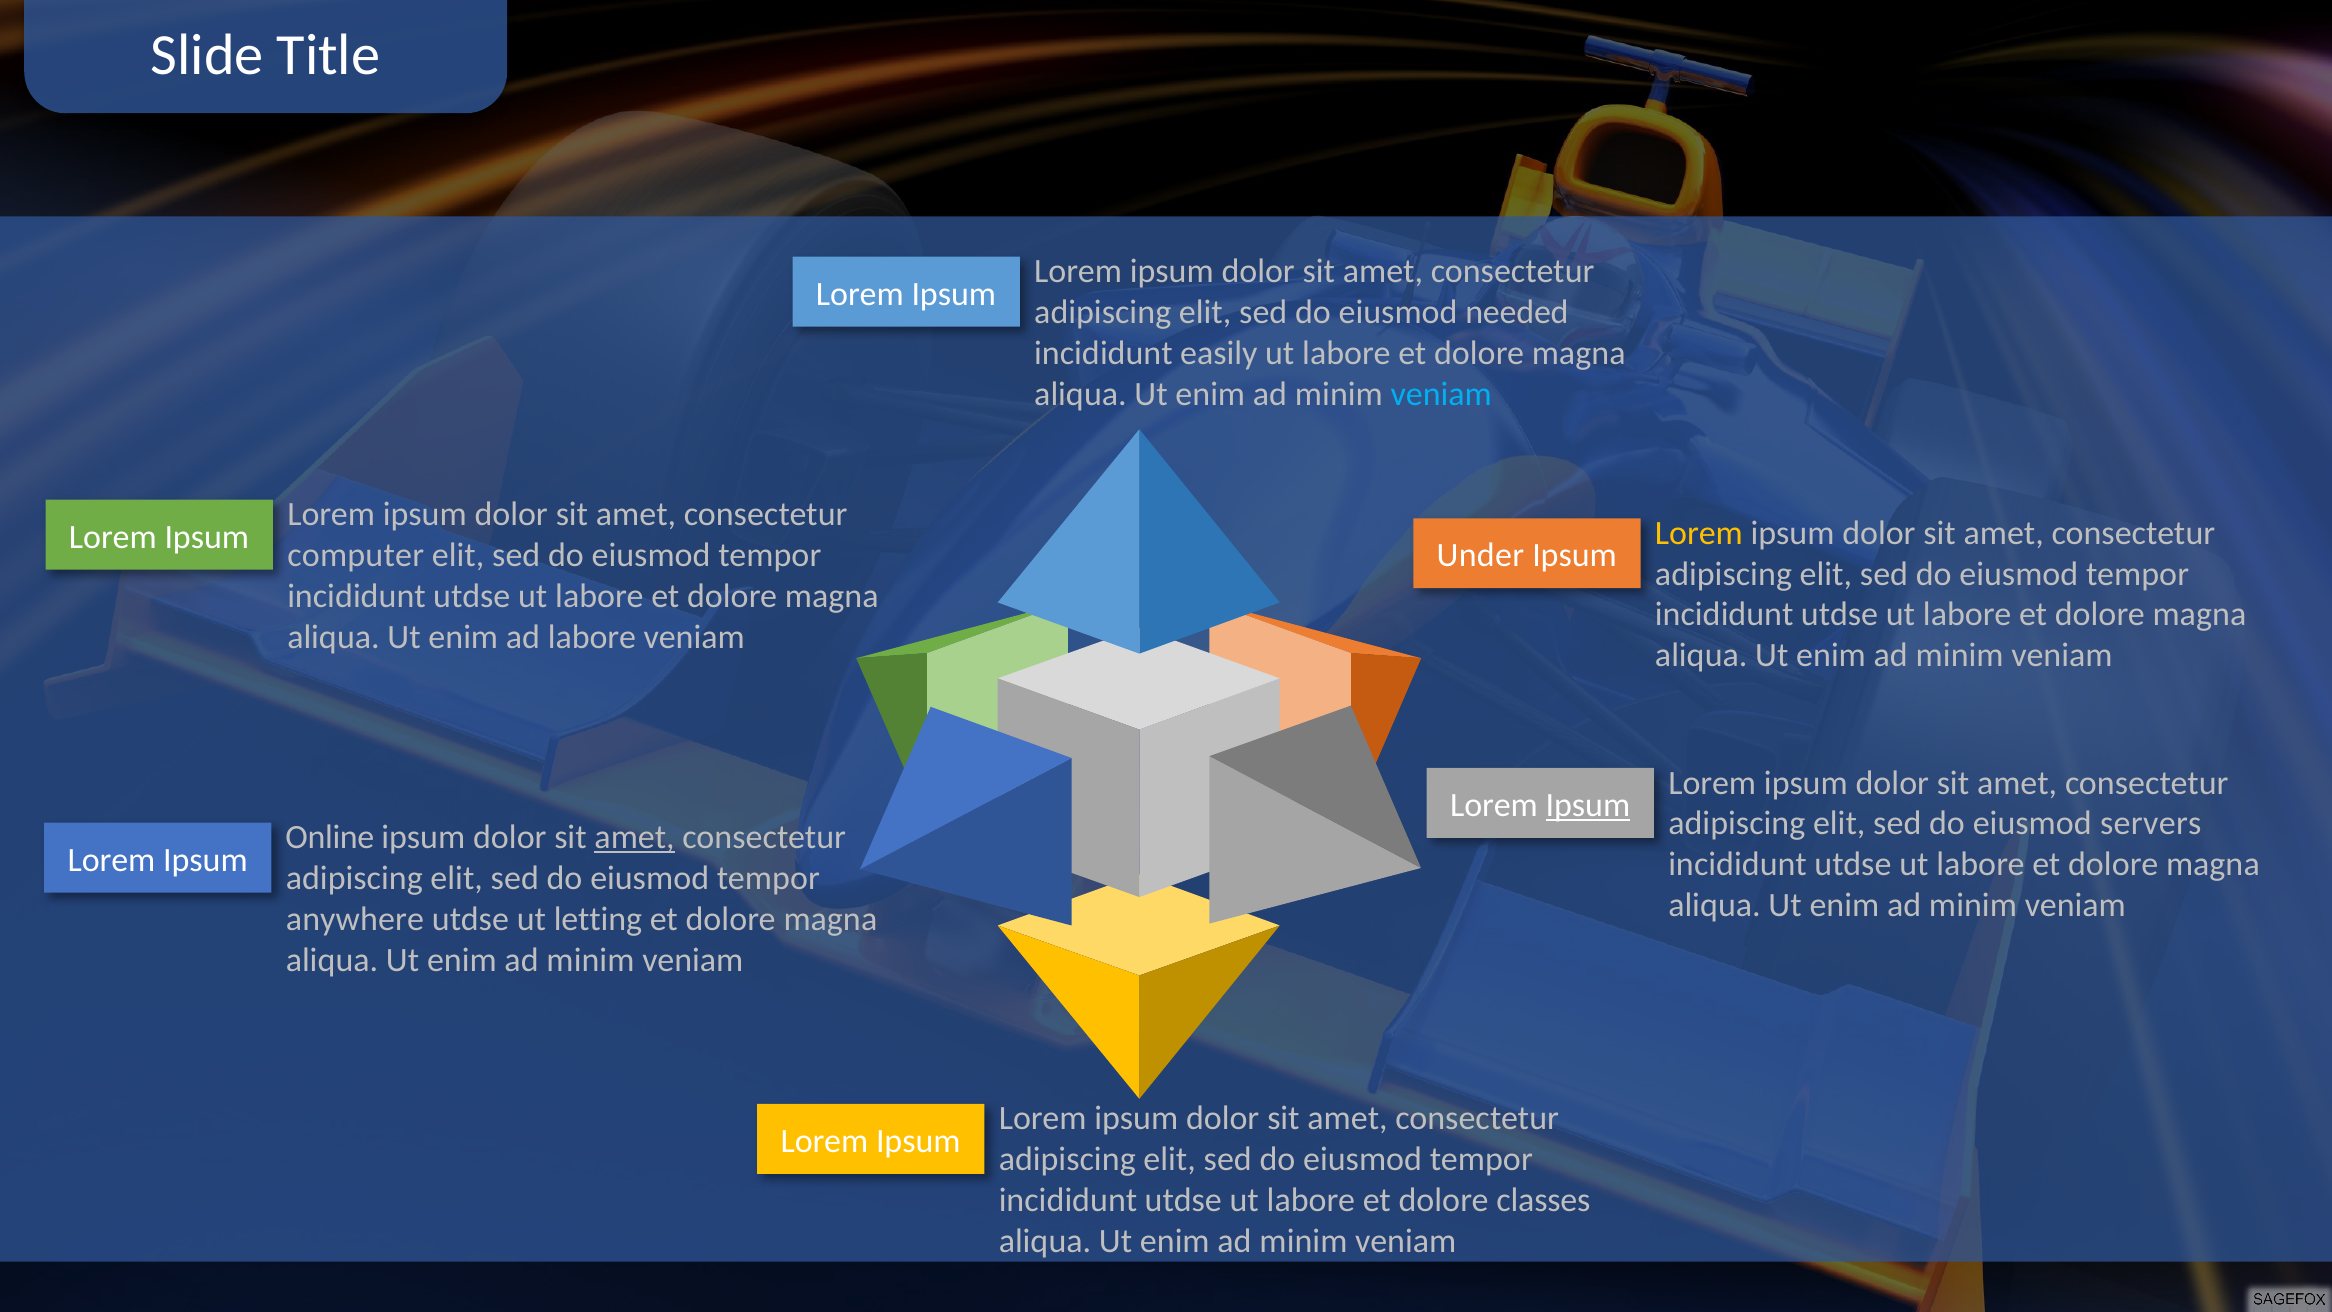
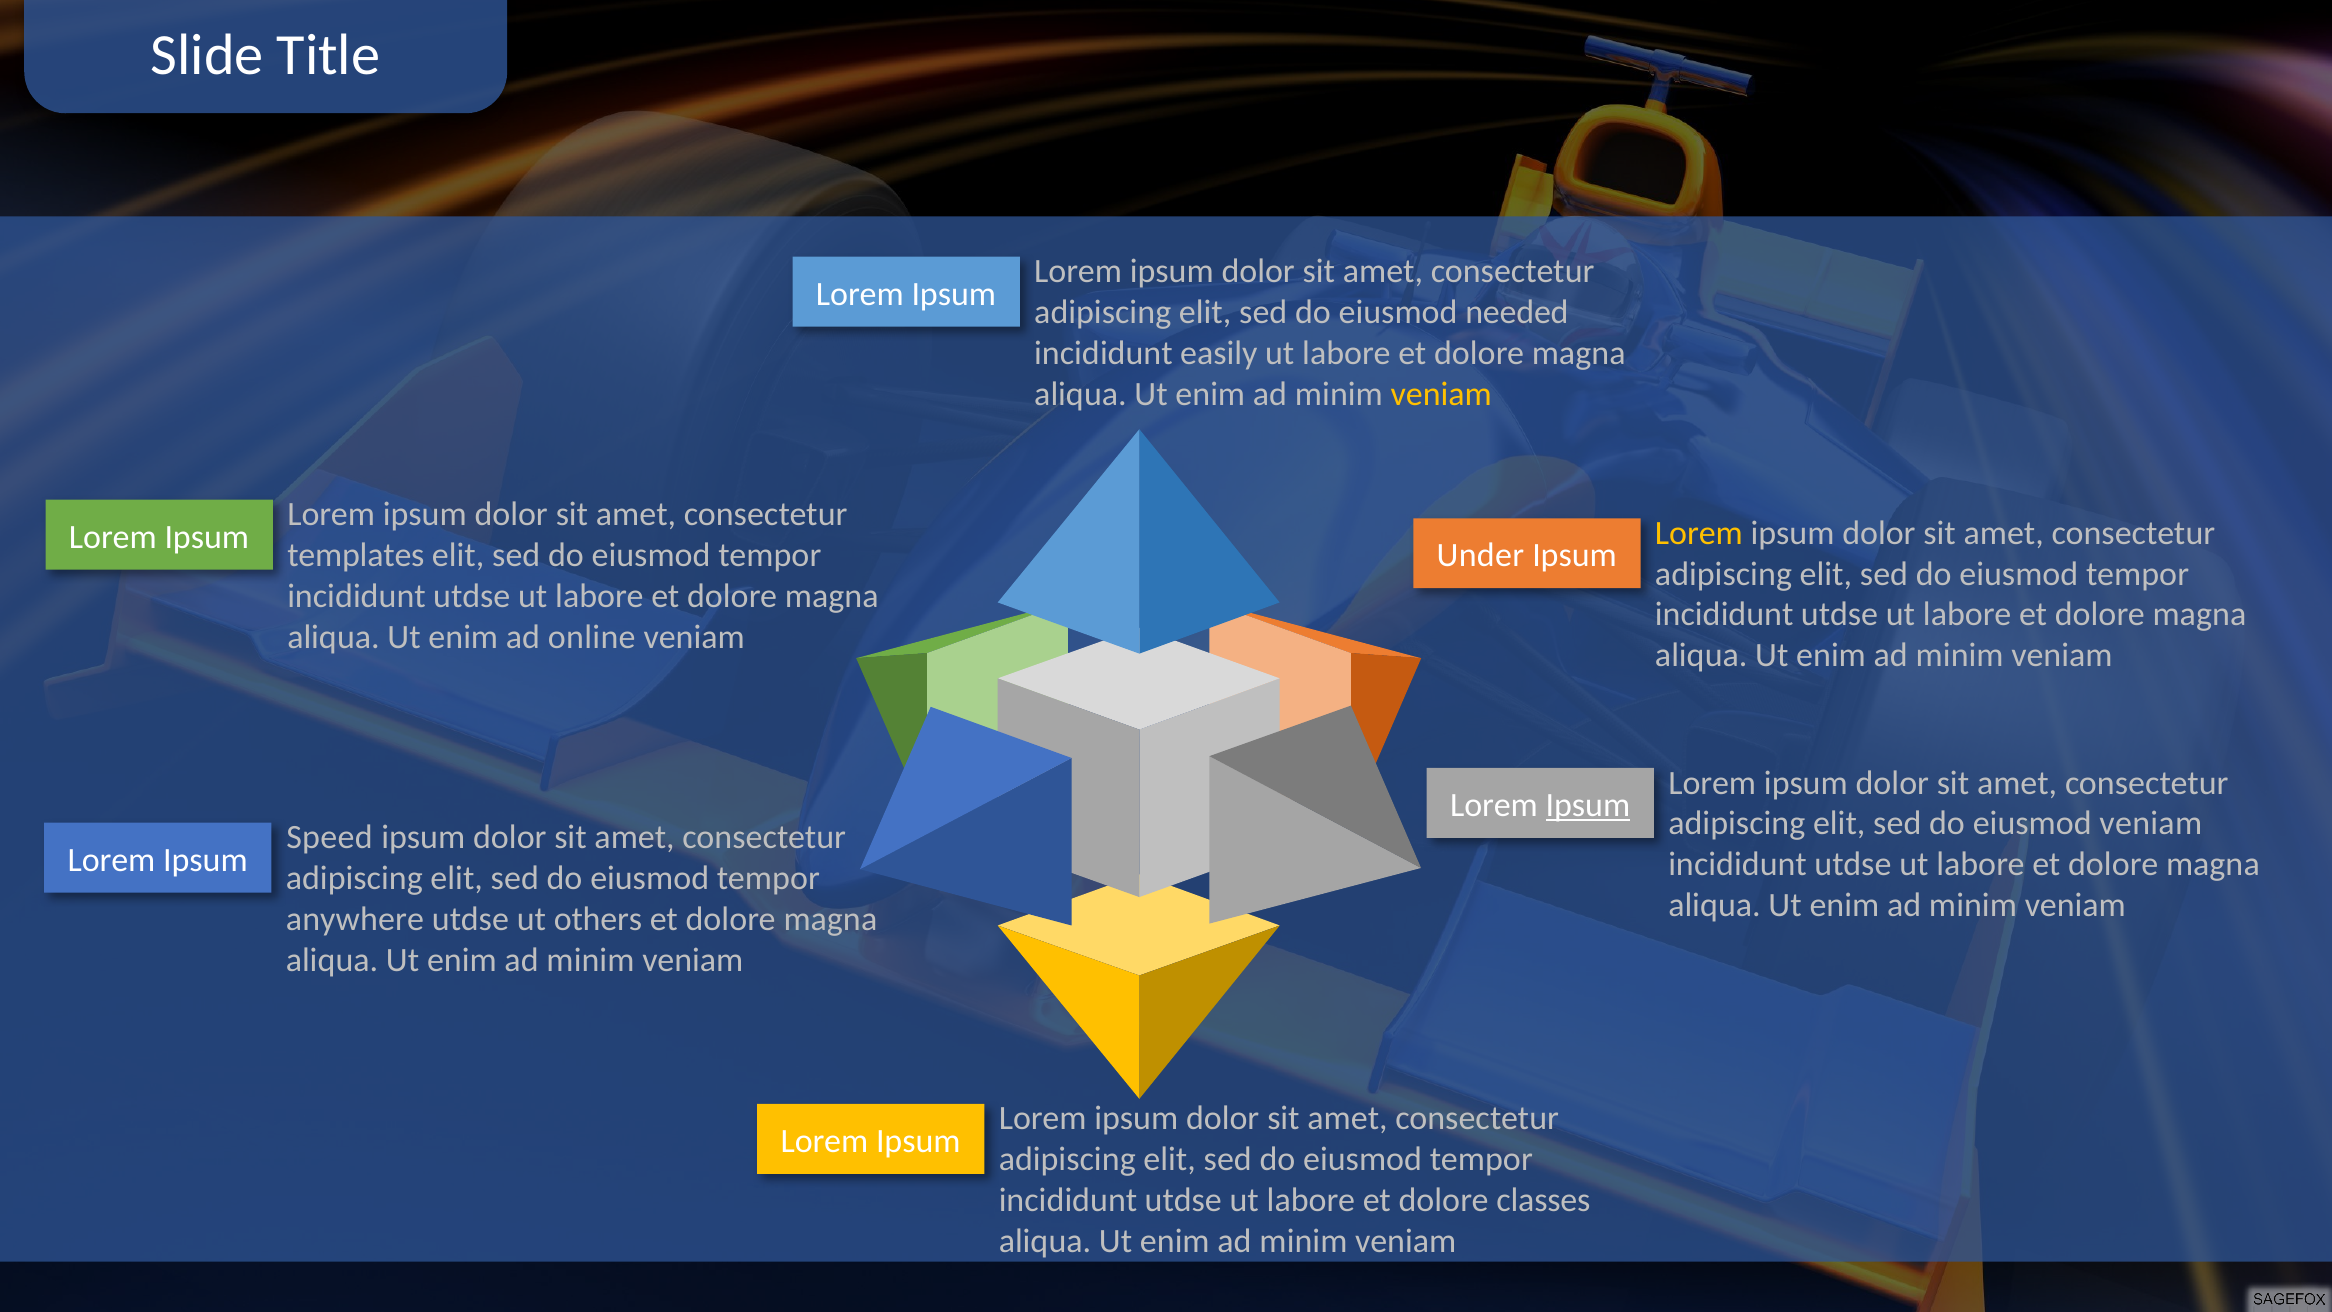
veniam at (1441, 394) colour: light blue -> yellow
computer: computer -> templates
ad labore: labore -> online
eiusmod servers: servers -> veniam
Online: Online -> Speed
amet at (635, 837) underline: present -> none
letting: letting -> others
